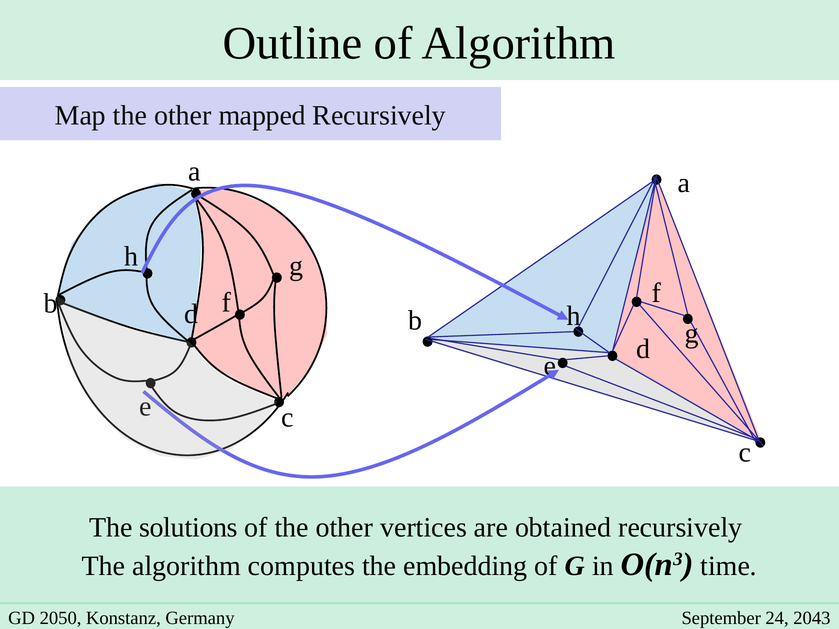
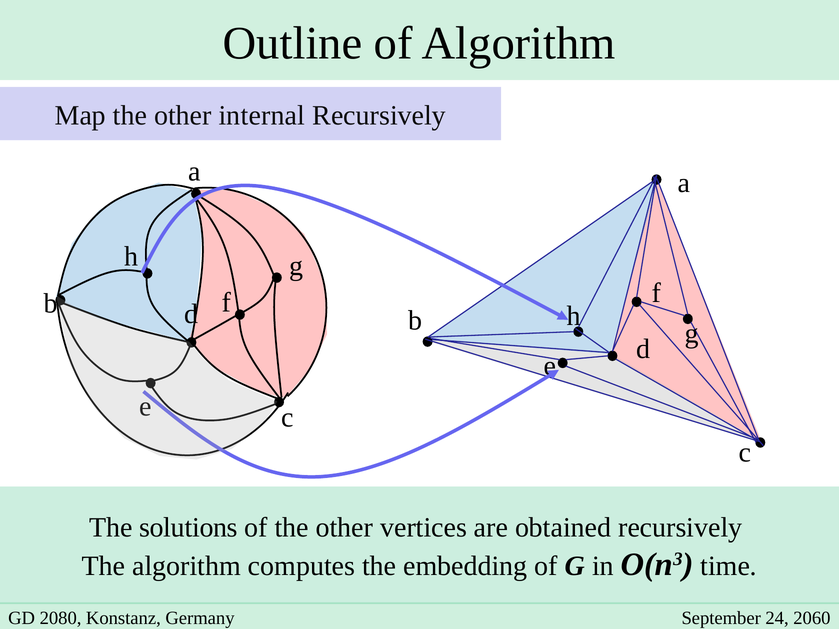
mapped: mapped -> internal
2050: 2050 -> 2080
2043: 2043 -> 2060
